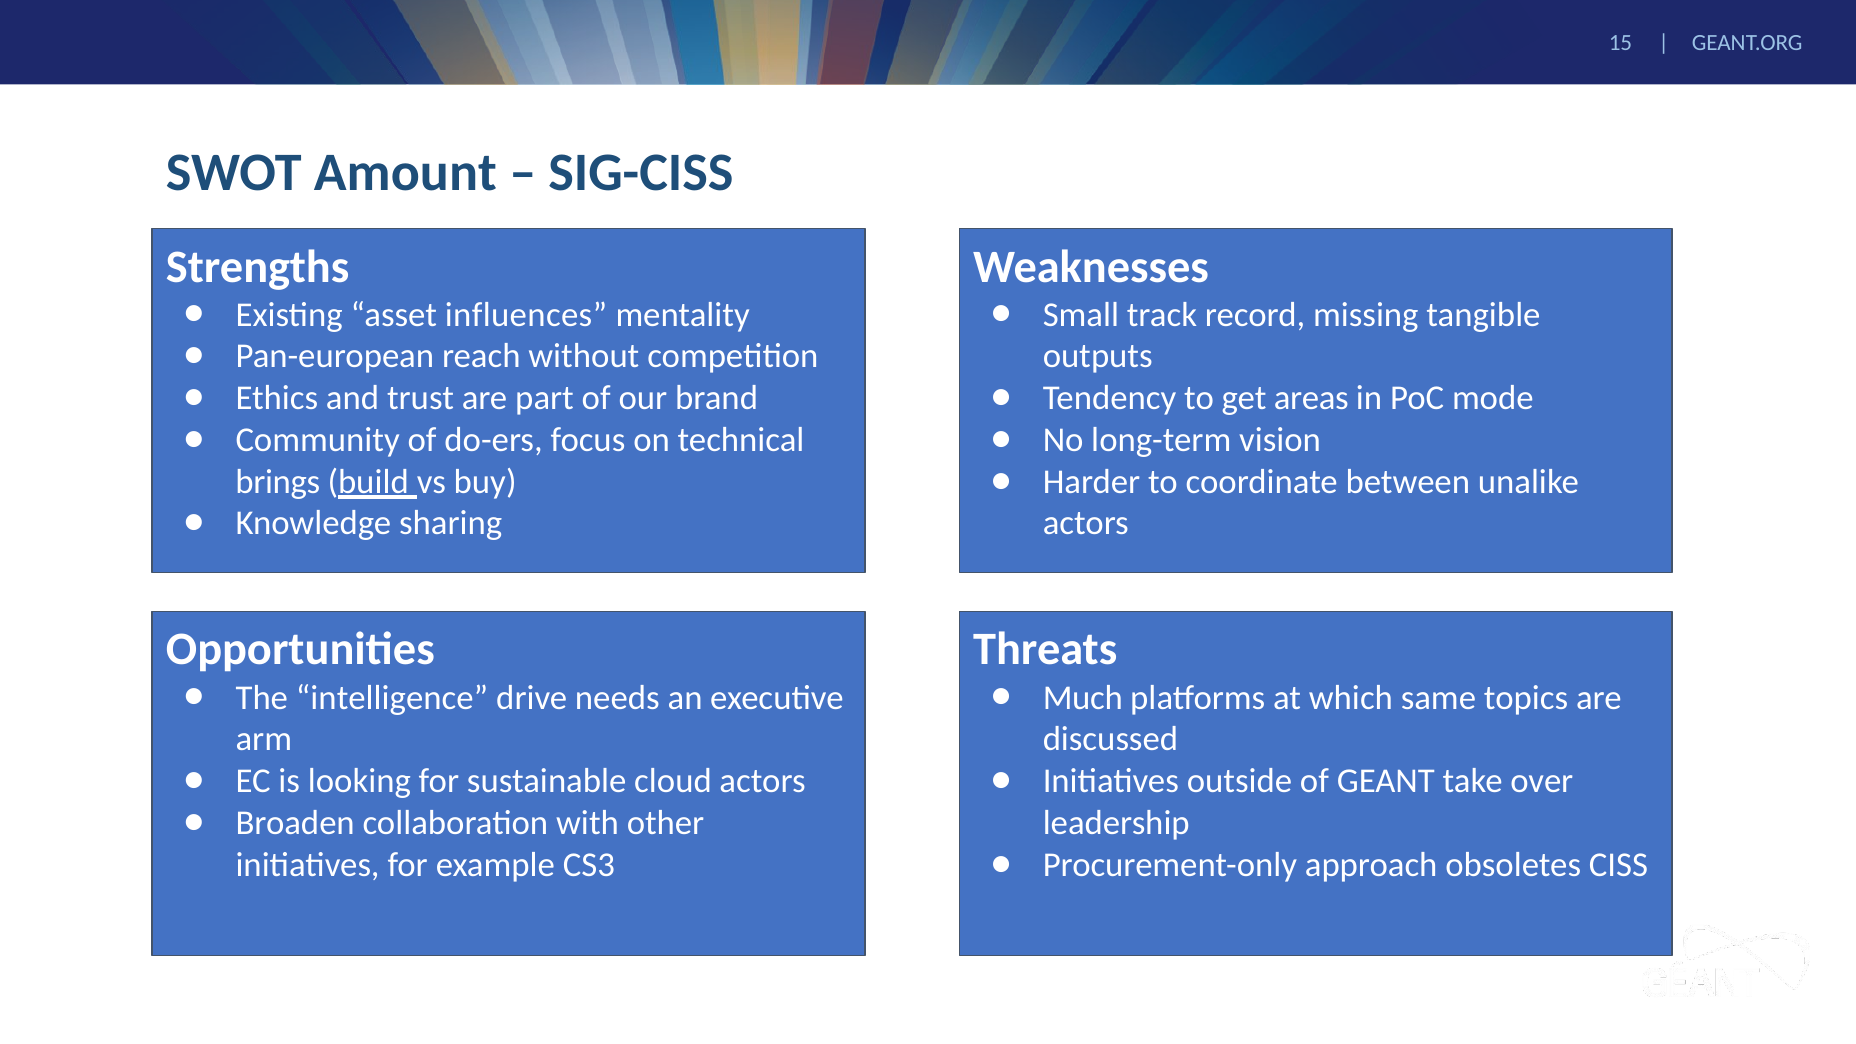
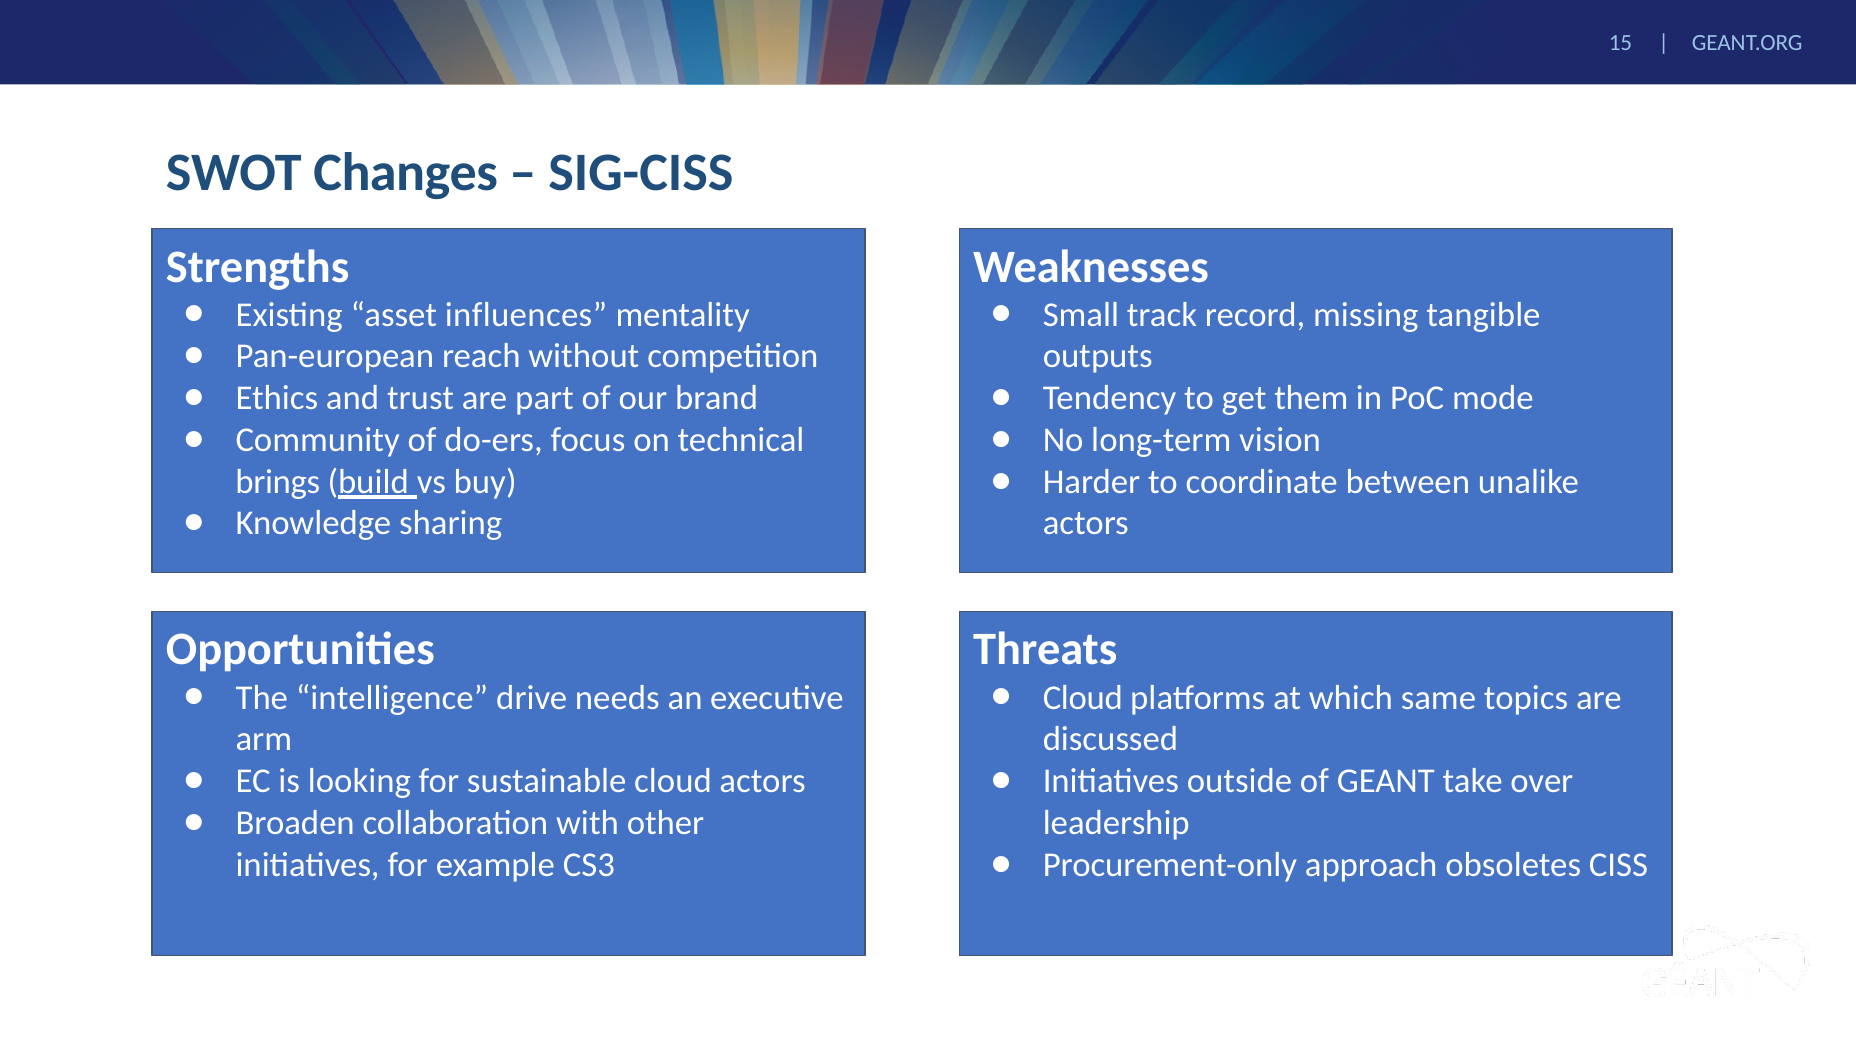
Amount: Amount -> Changes
areas: areas -> them
Much at (1083, 698): Much -> Cloud
